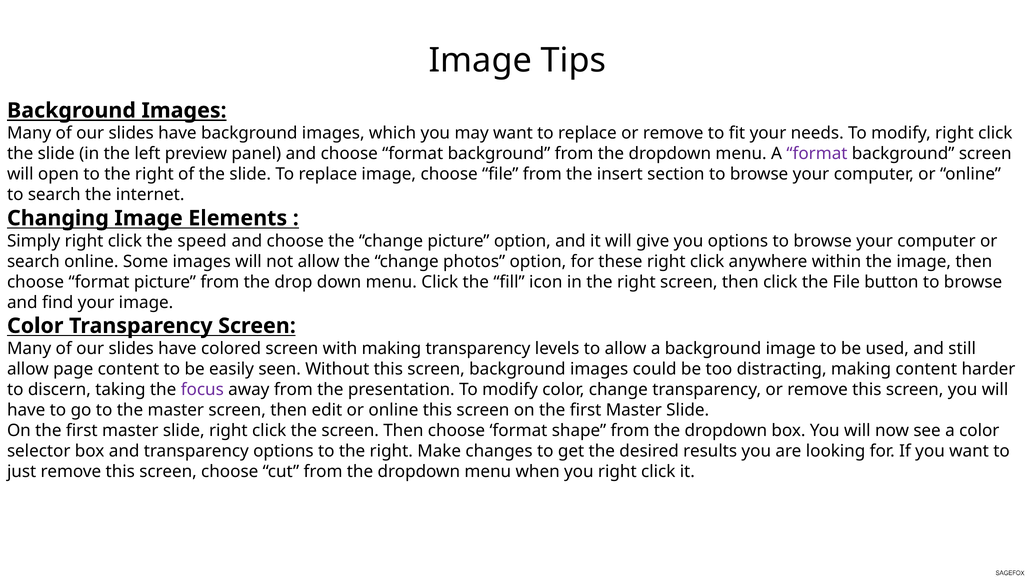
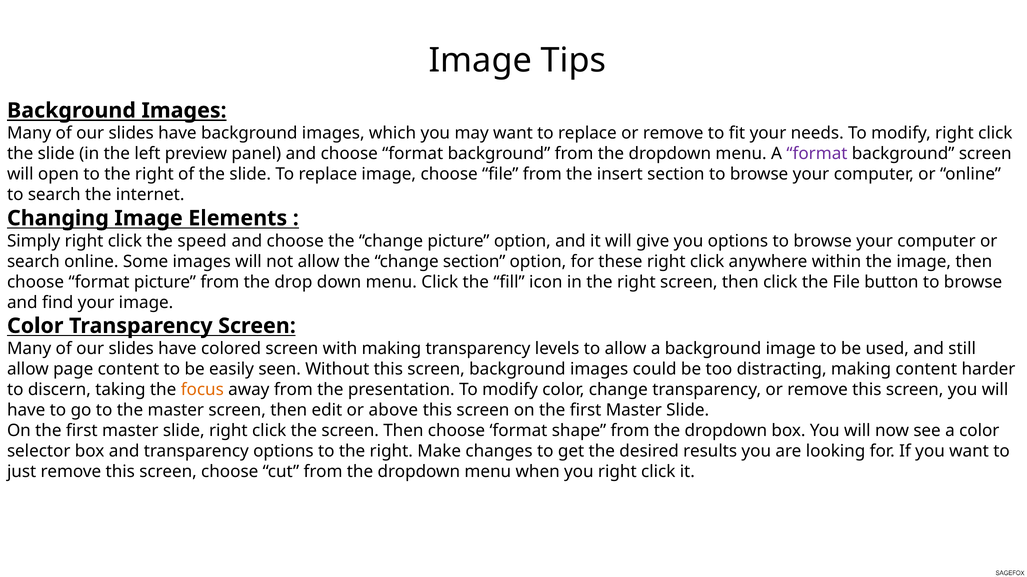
change photos: photos -> section
focus colour: purple -> orange
edit or online: online -> above
